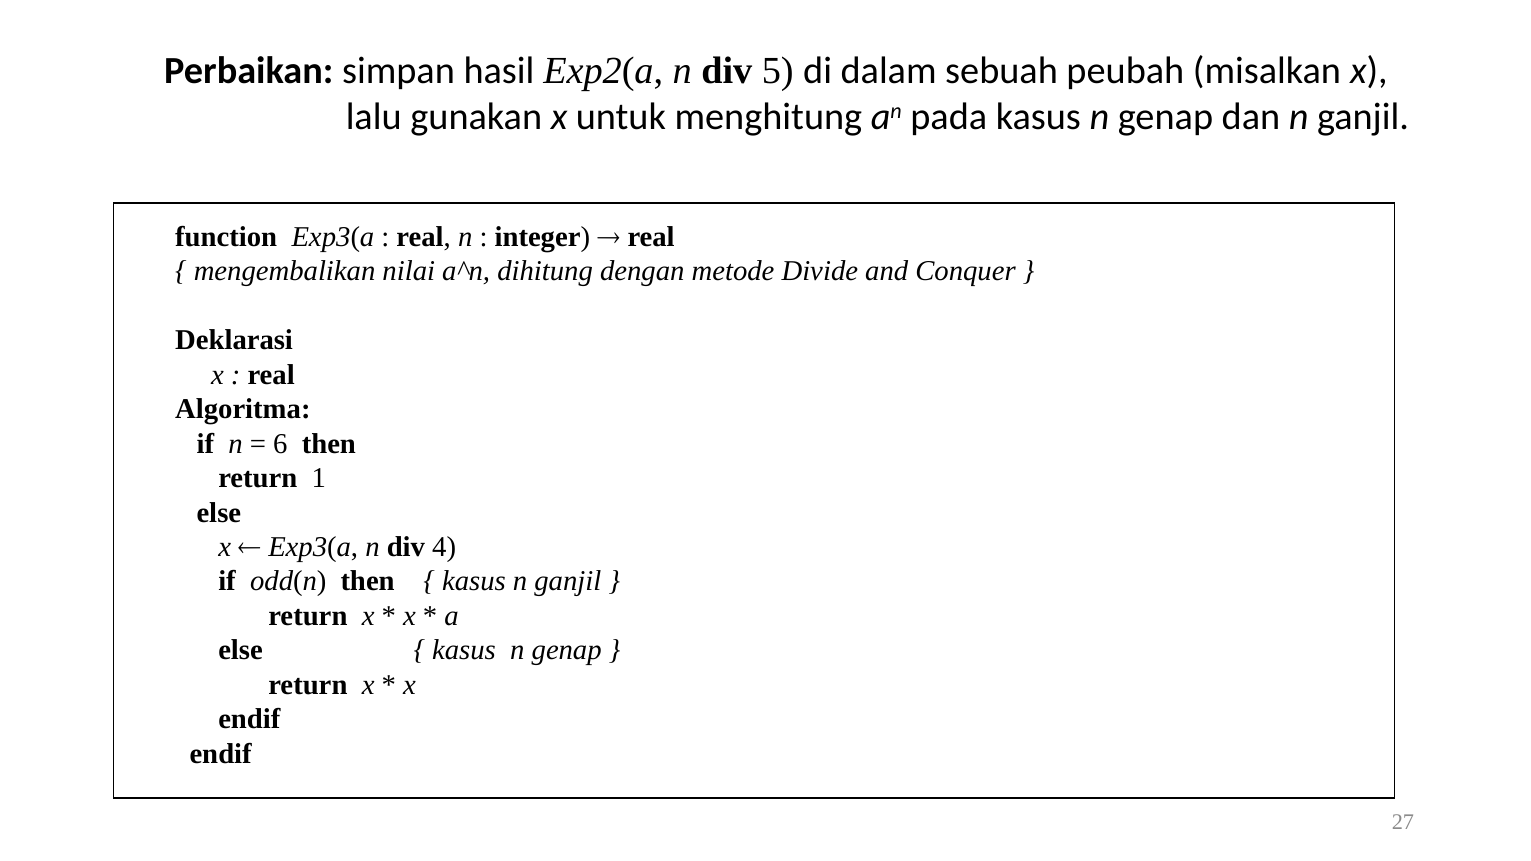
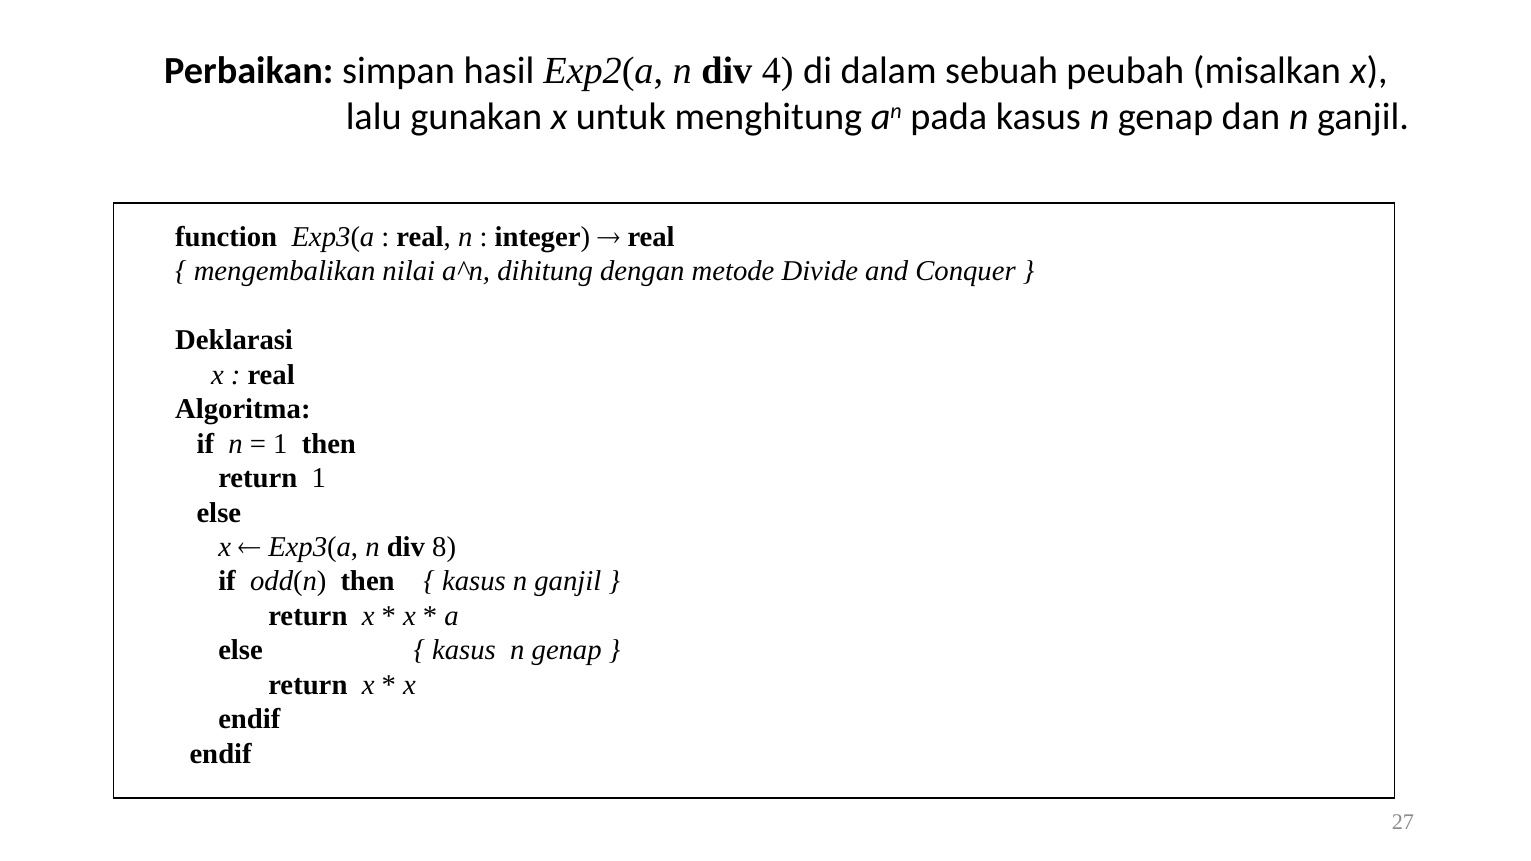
5: 5 -> 4
6 at (280, 444): 6 -> 1
4: 4 -> 8
